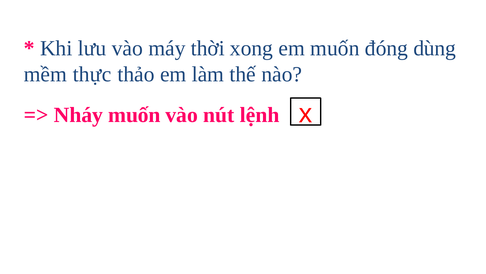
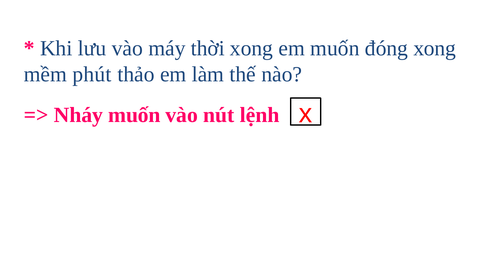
đóng dùng: dùng -> xong
thực: thực -> phút
